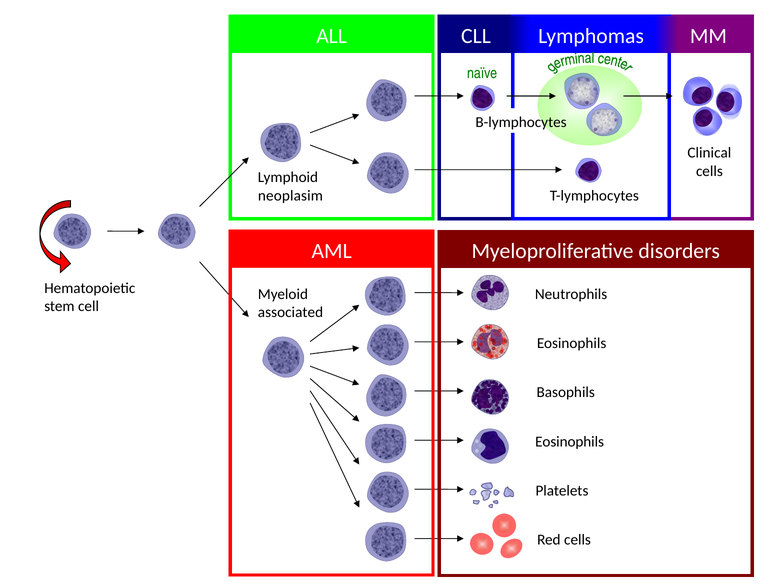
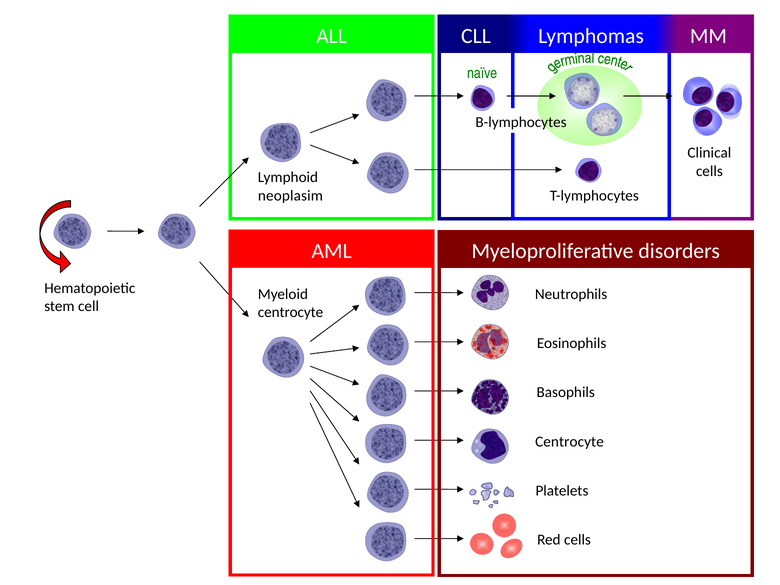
associated at (290, 312): associated -> centrocyte
Eosinophils at (570, 442): Eosinophils -> Centrocyte
